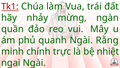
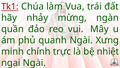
Rằng: Rằng -> Xưng
